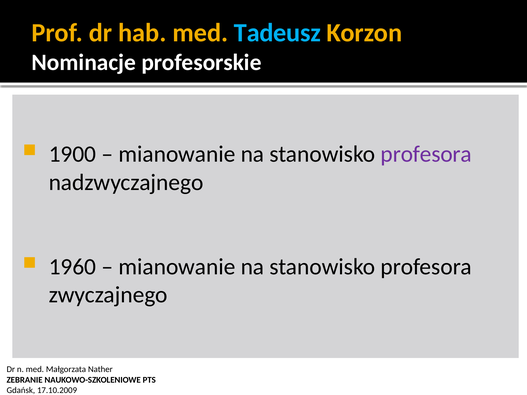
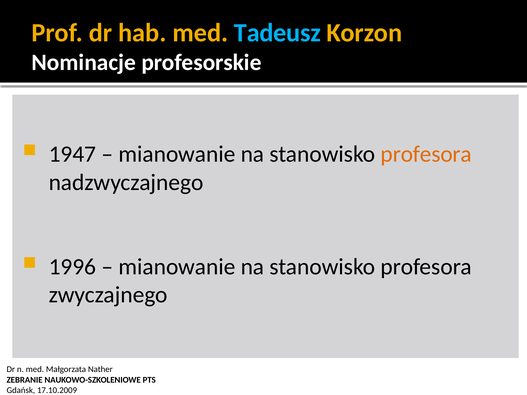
1900: 1900 -> 1947
profesora at (426, 154) colour: purple -> orange
1960: 1960 -> 1996
